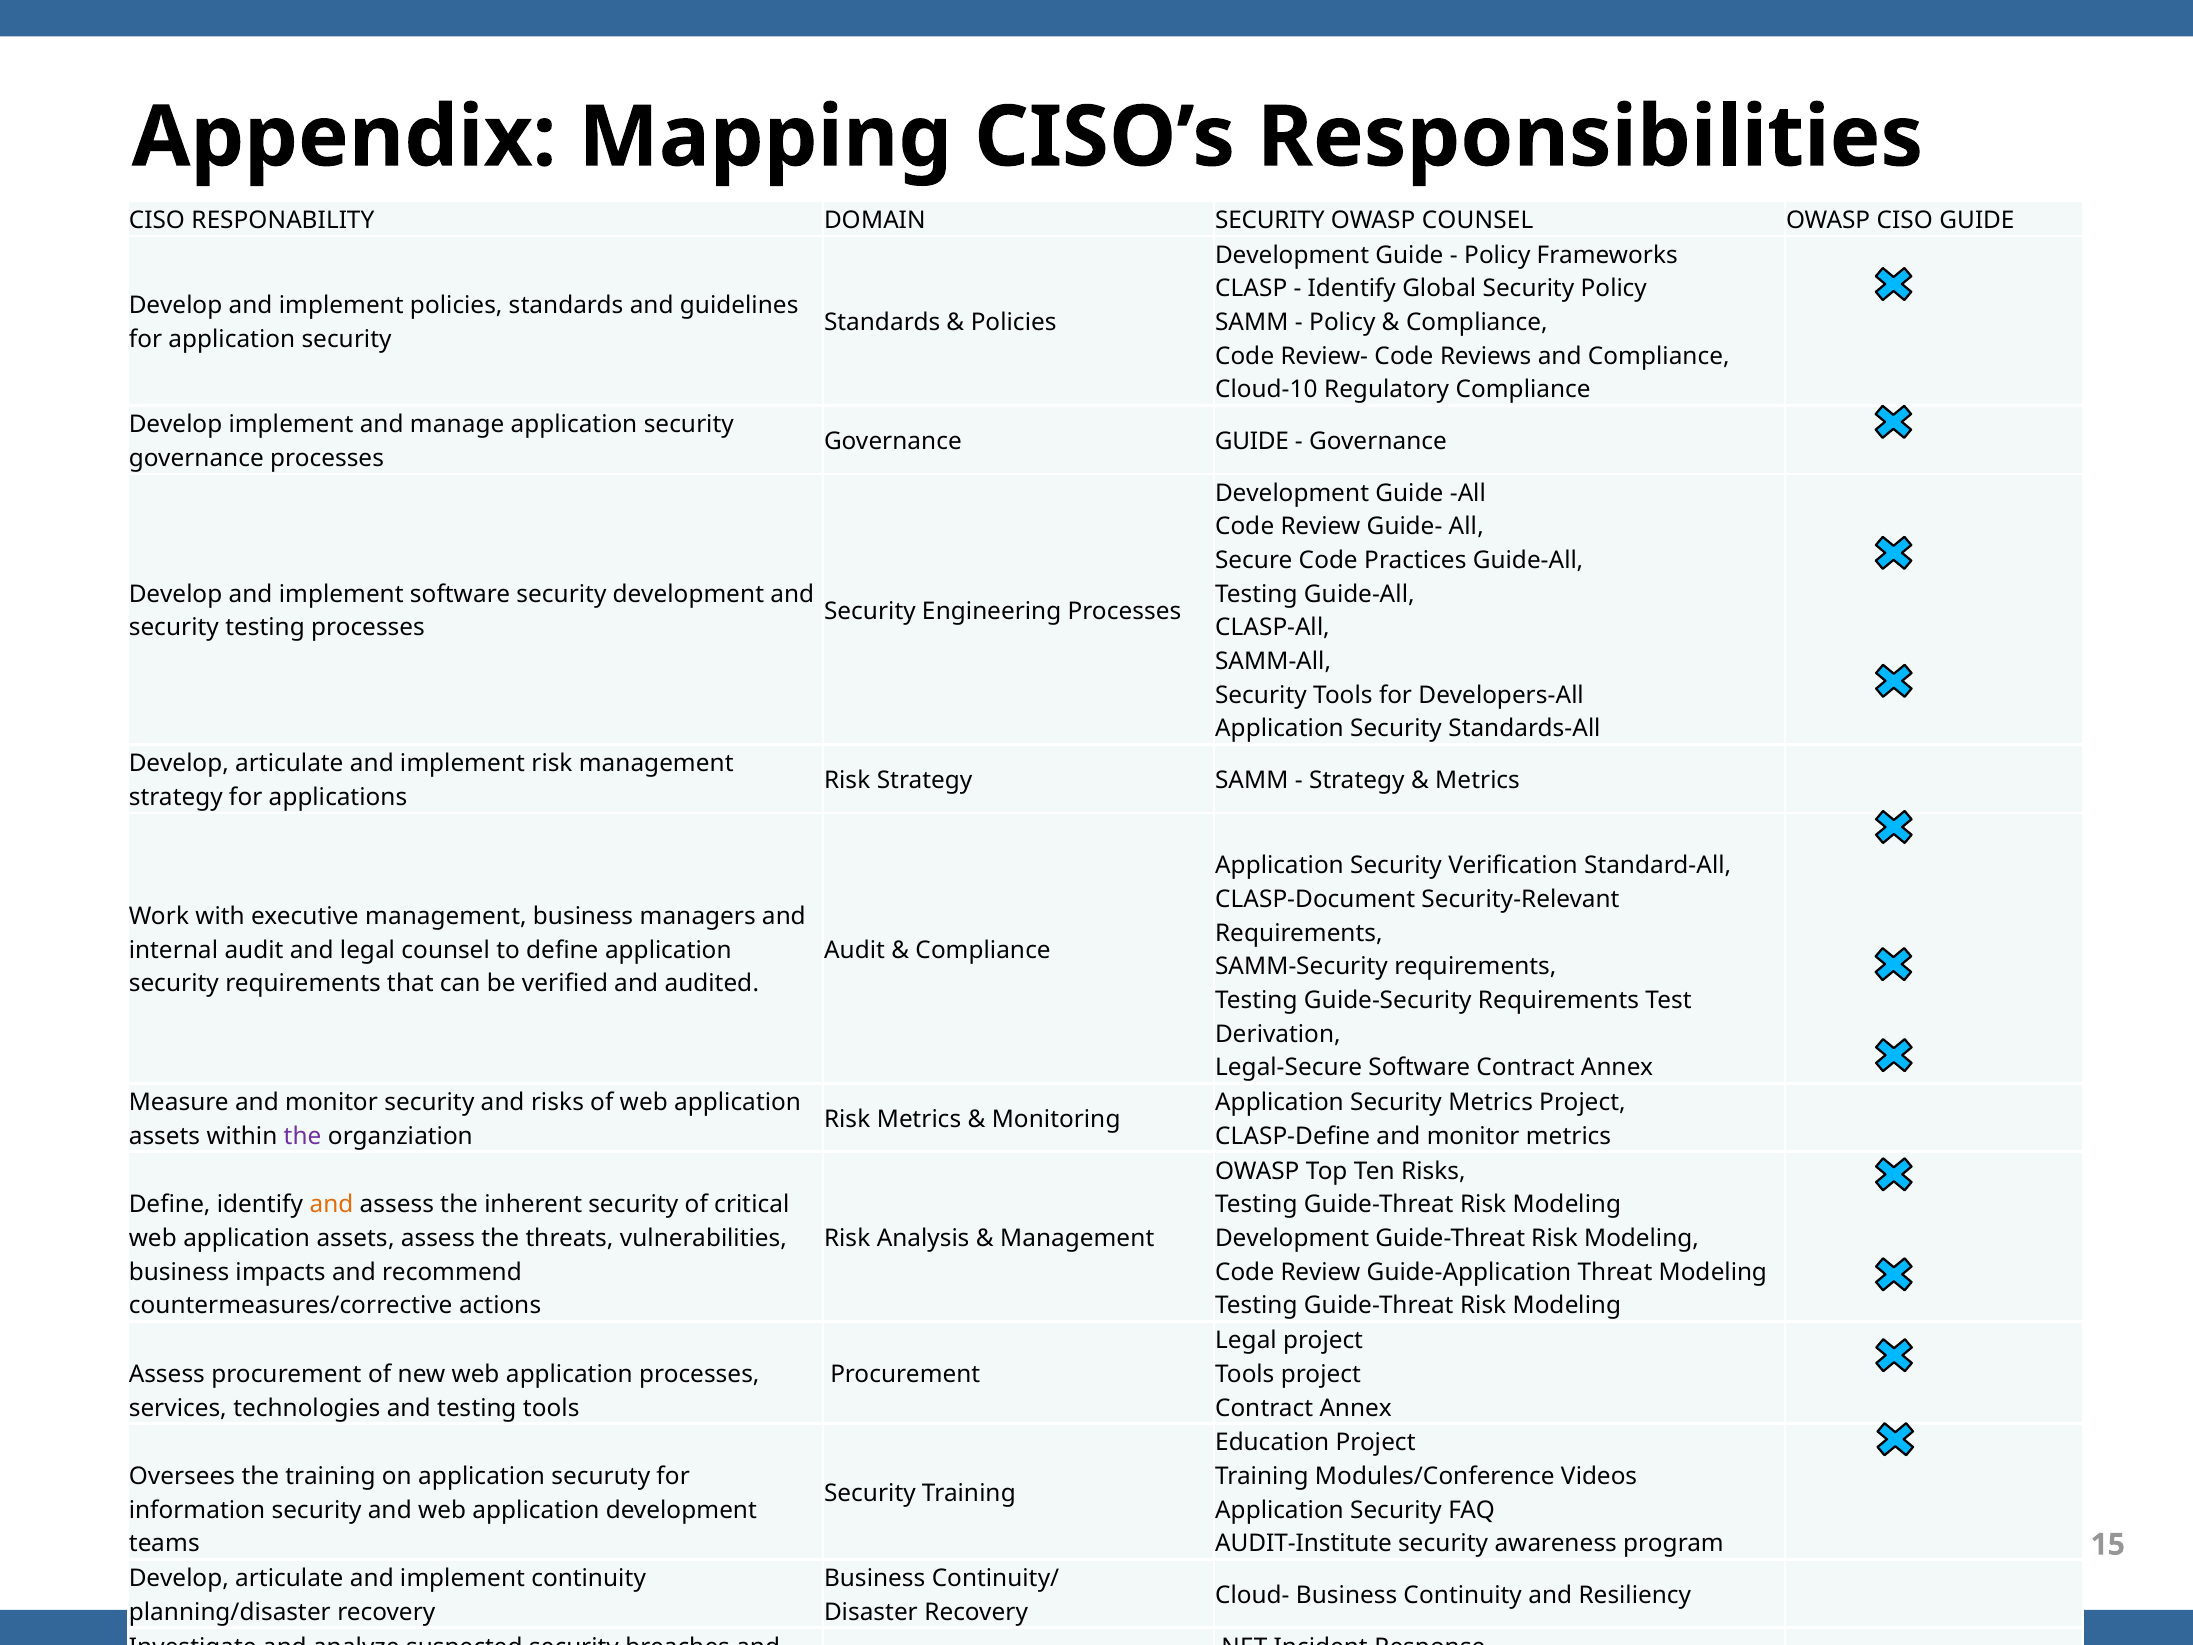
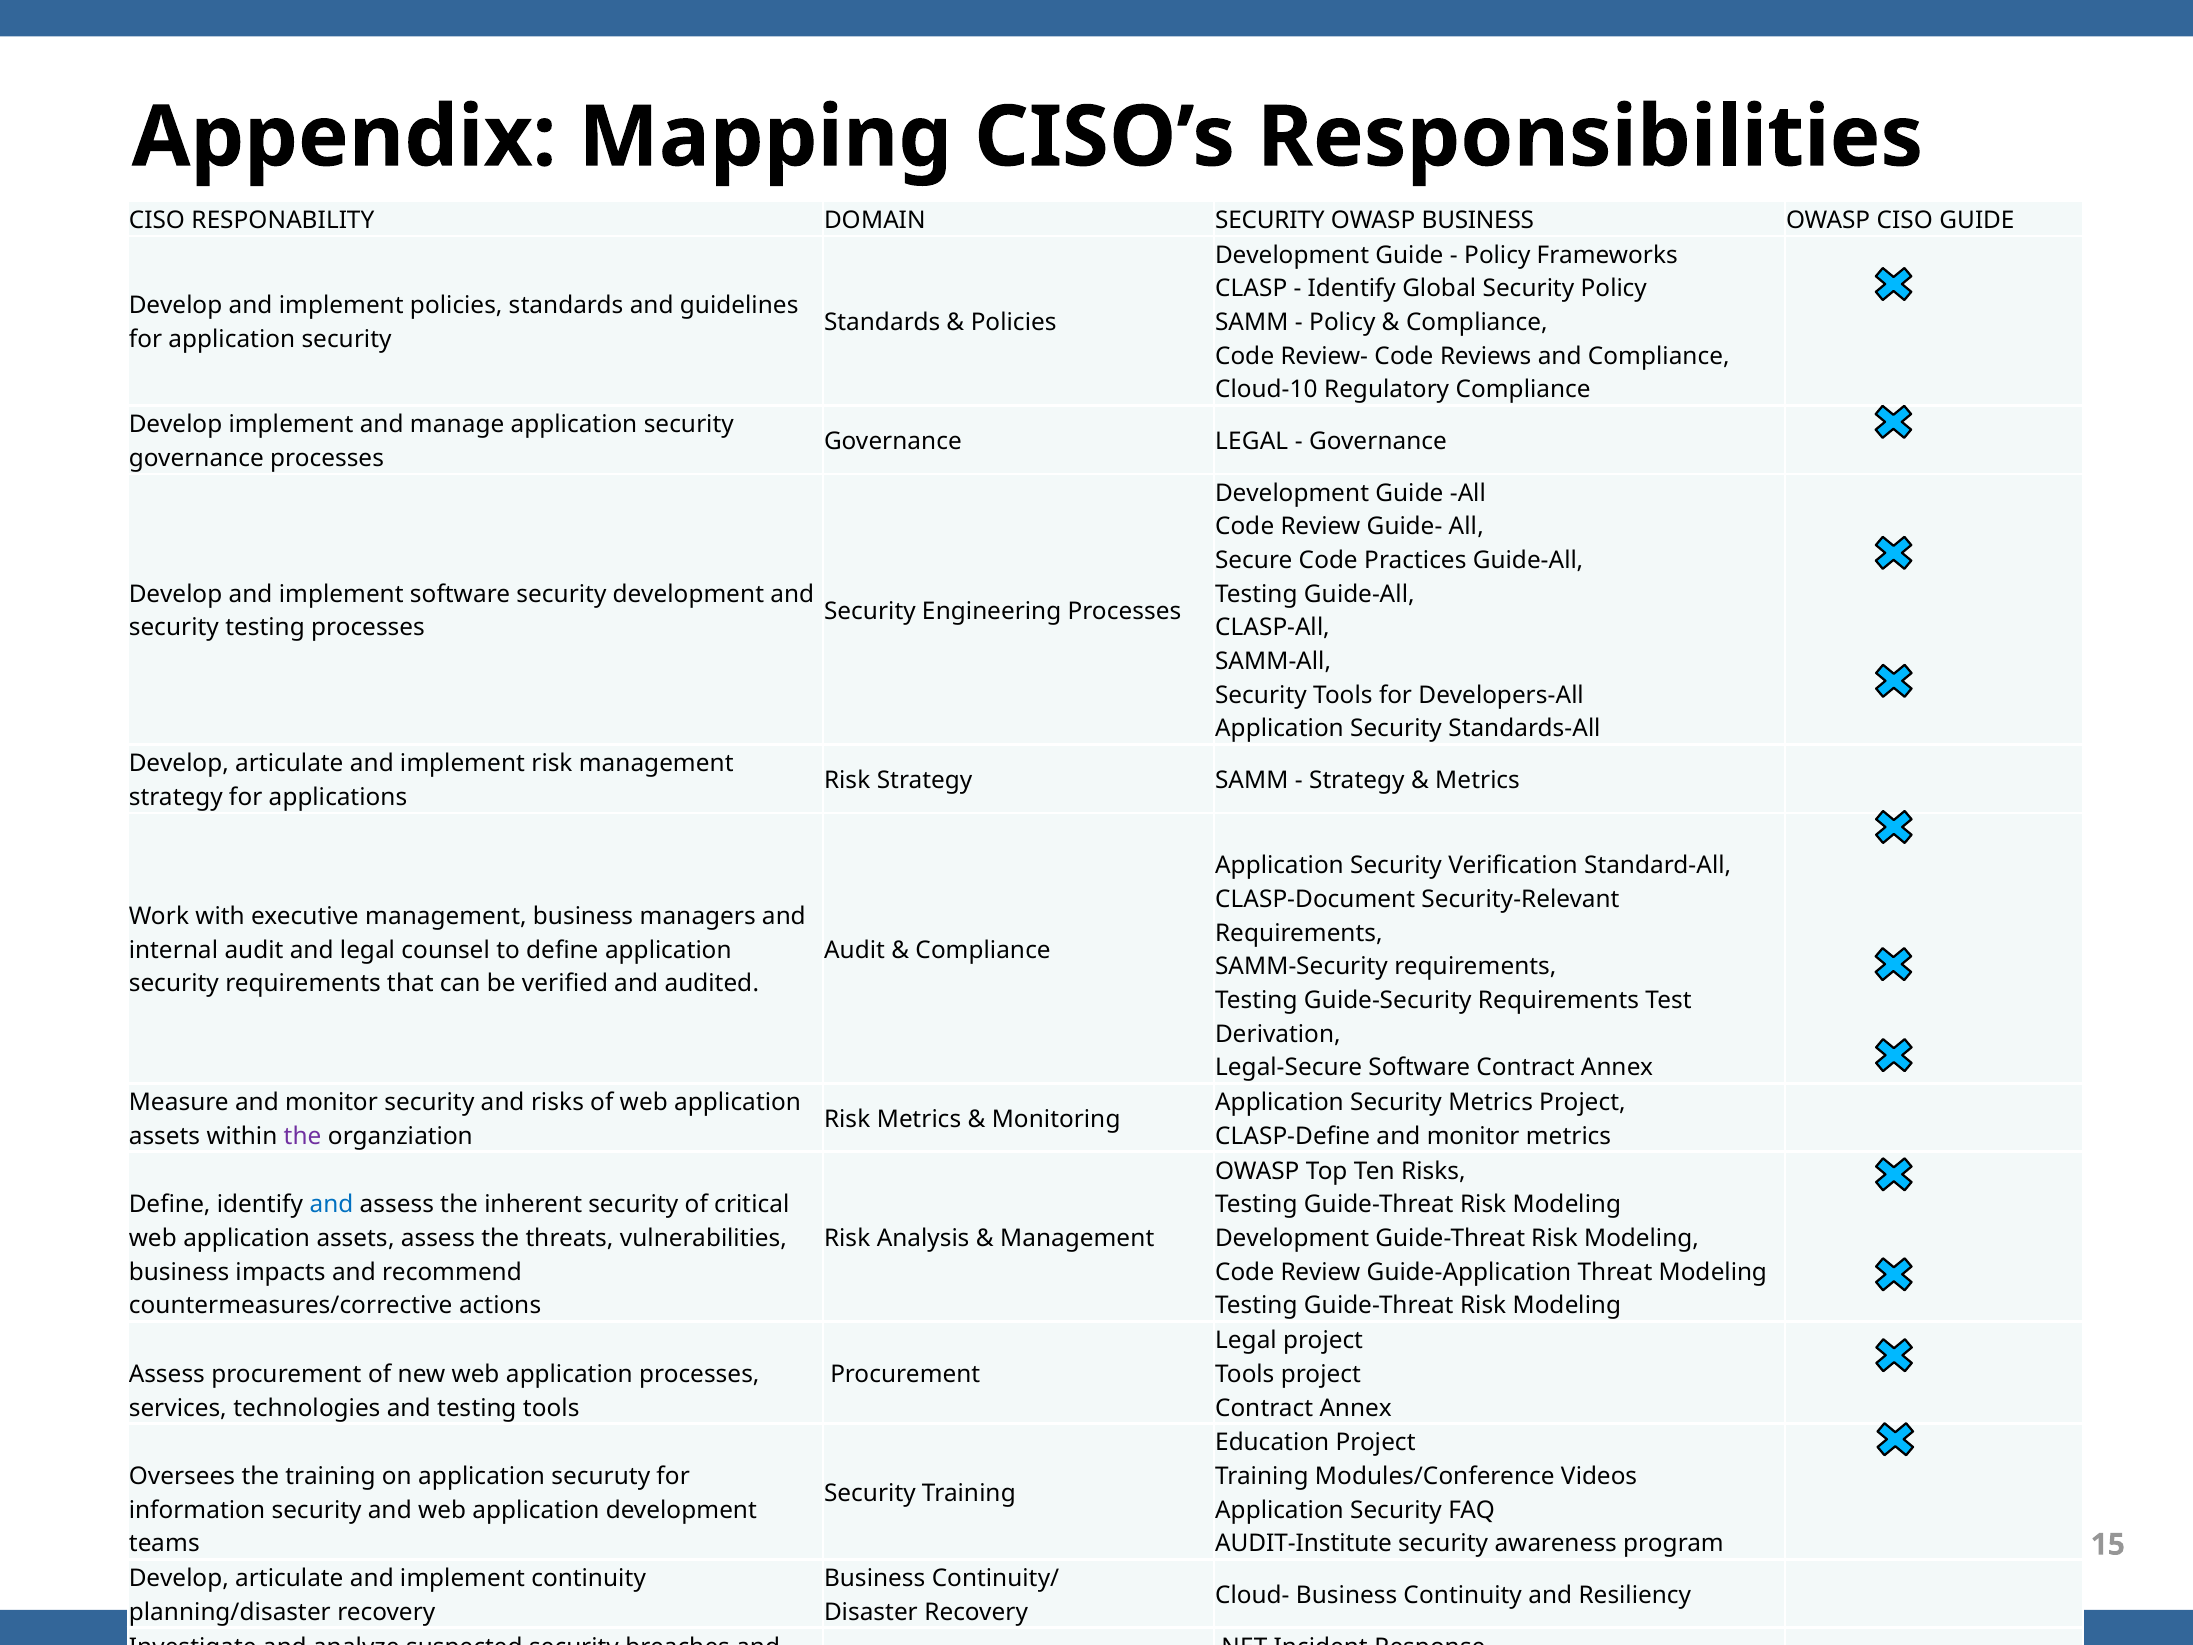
OWASP COUNSEL: COUNSEL -> BUSINESS
Governance GUIDE: GUIDE -> LEGAL
and at (331, 1205) colour: orange -> blue
